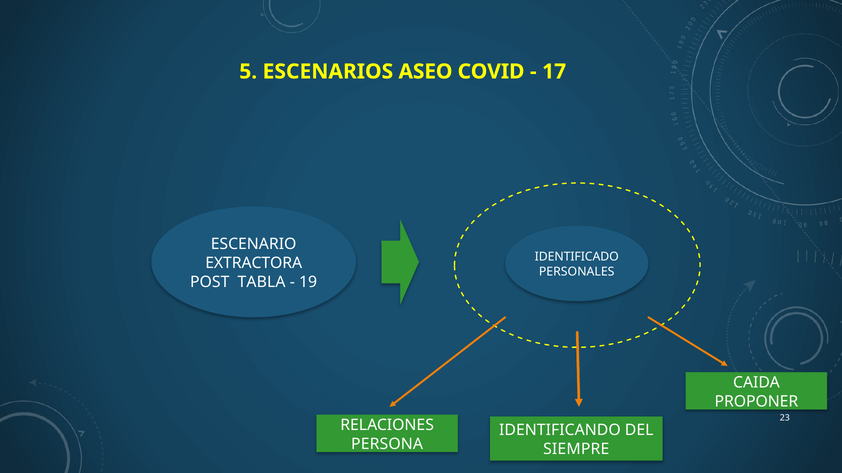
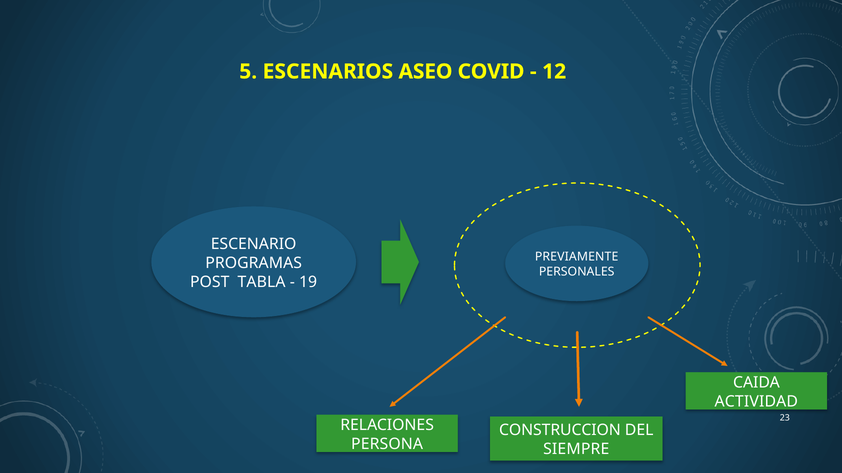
17: 17 -> 12
IDENTIFICADO: IDENTIFICADO -> PREVIAMENTE
EXTRACTORA: EXTRACTORA -> PROGRAMAS
PROPONER: PROPONER -> ACTIVIDAD
IDENTIFICANDO: IDENTIFICANDO -> CONSTRUCCION
